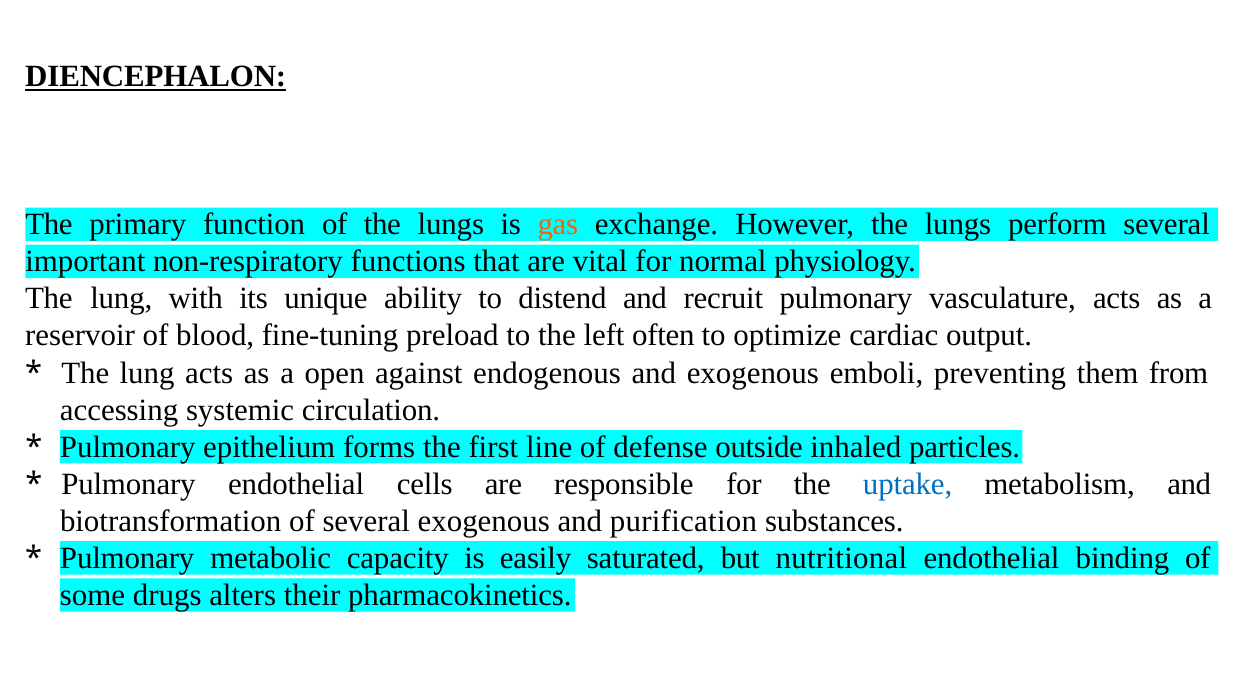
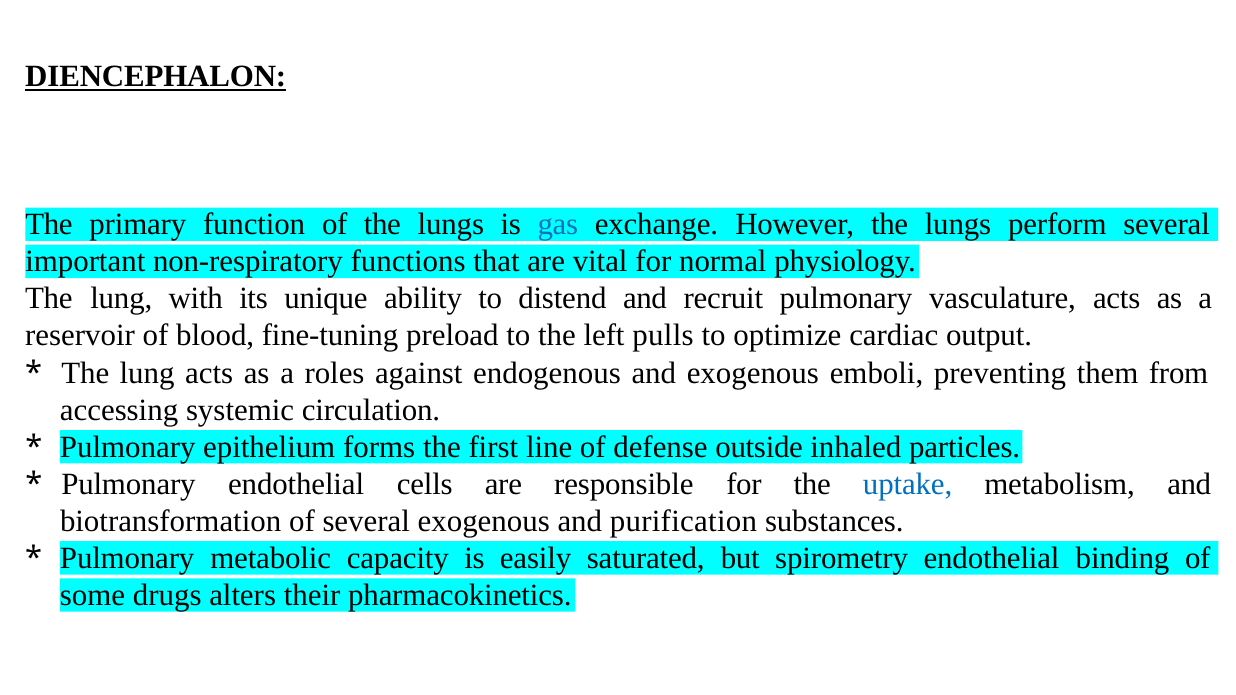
gas colour: orange -> blue
often: often -> pulls
open: open -> roles
nutritional: nutritional -> spirometry
